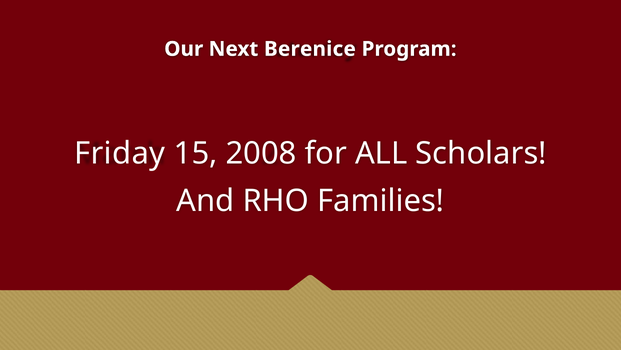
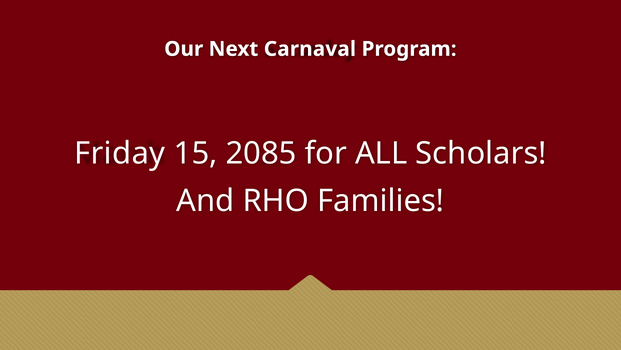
Berenice: Berenice -> Carnaval
2008: 2008 -> 2085
